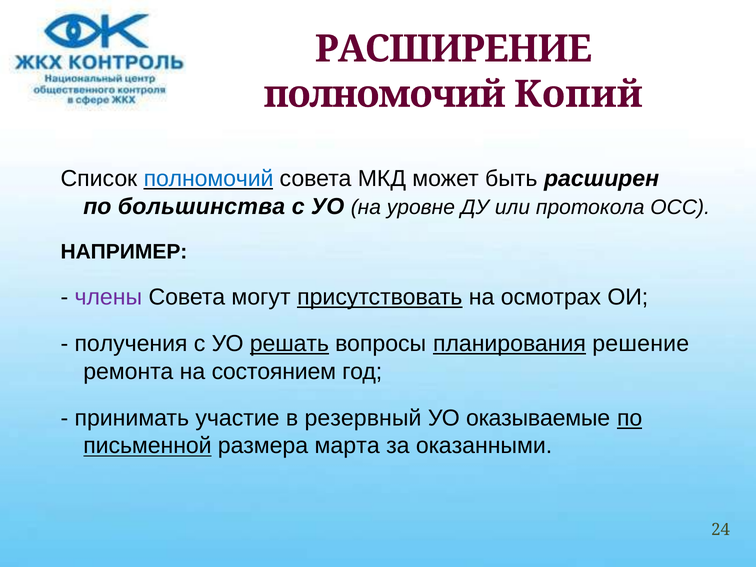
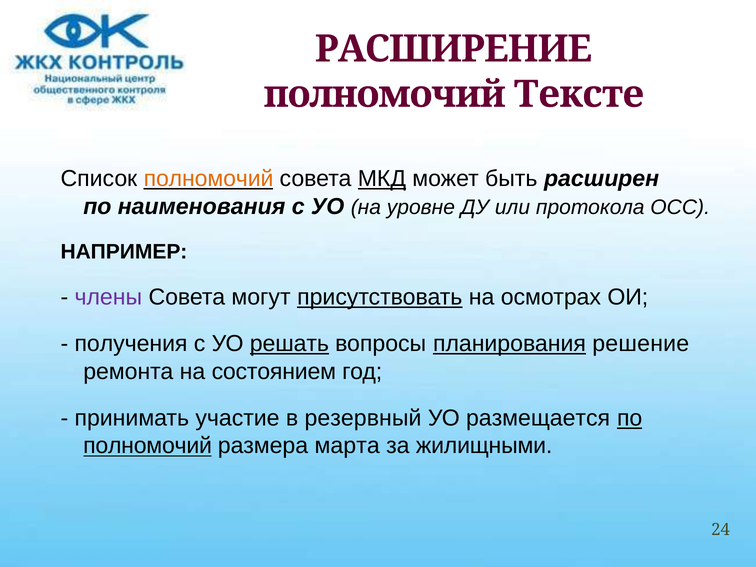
Копий: Копий -> Тексте
полномочий at (209, 179) colour: blue -> orange
МКД underline: none -> present
большинства: большинства -> наименования
оказываемые: оказываемые -> размещается
письменной at (147, 446): письменной -> полномочий
оказанными: оказанными -> жилищными
